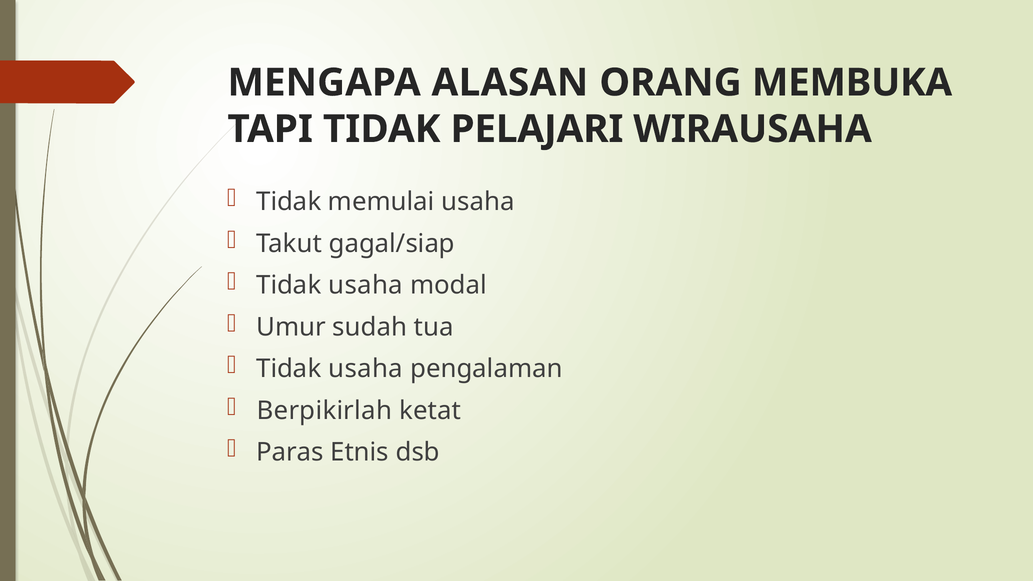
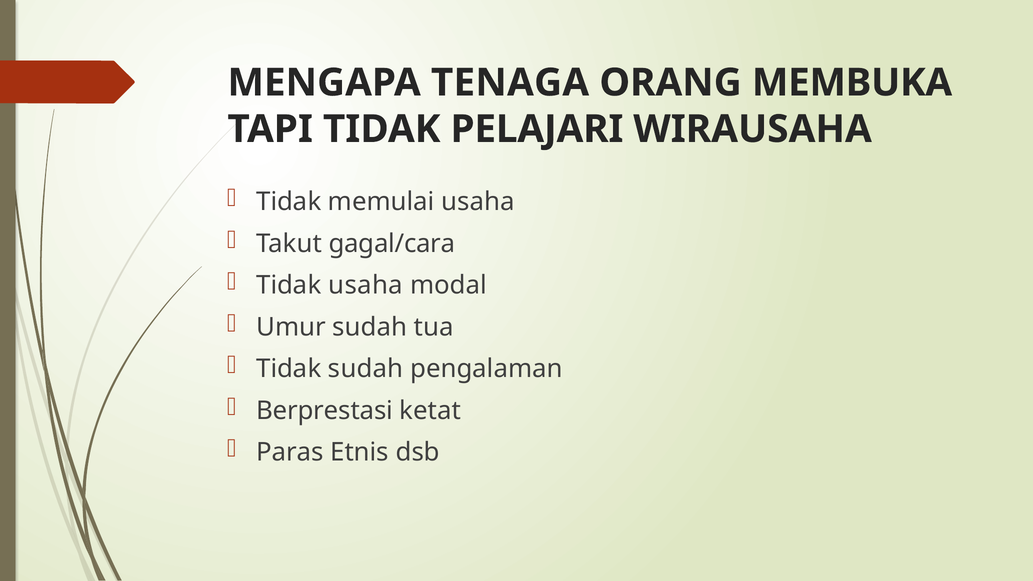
ALASAN: ALASAN -> TENAGA
gagal/siap: gagal/siap -> gagal/cara
usaha at (366, 369): usaha -> sudah
Berpikirlah: Berpikirlah -> Berprestasi
